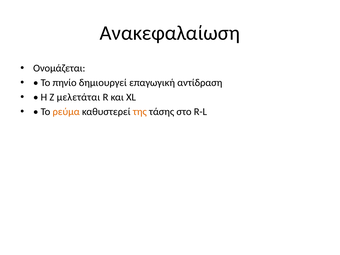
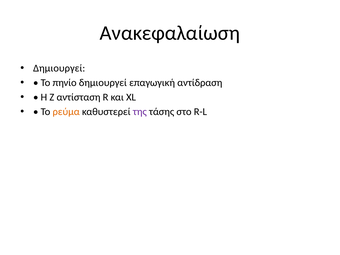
Ονομάζεται at (59, 68): Ονομάζεται -> Δημιουργεί
μελετάται: μελετάται -> αντίσταση
της colour: orange -> purple
